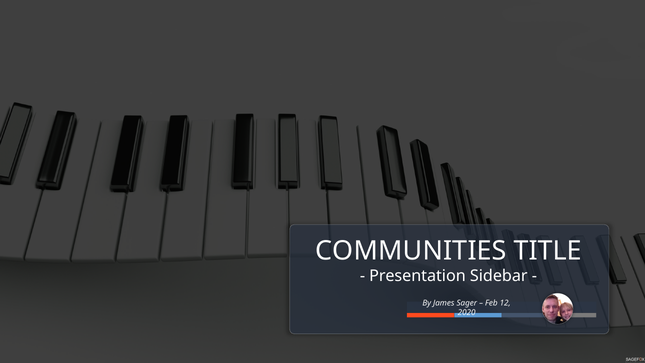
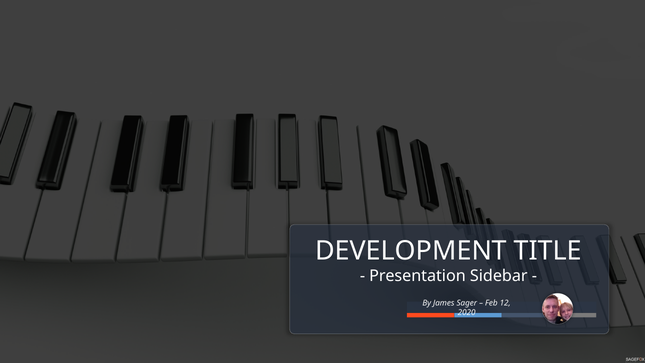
COMMUNITIES: COMMUNITIES -> DEVELOPMENT
